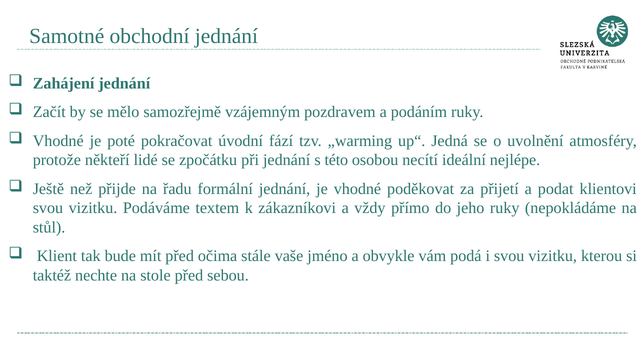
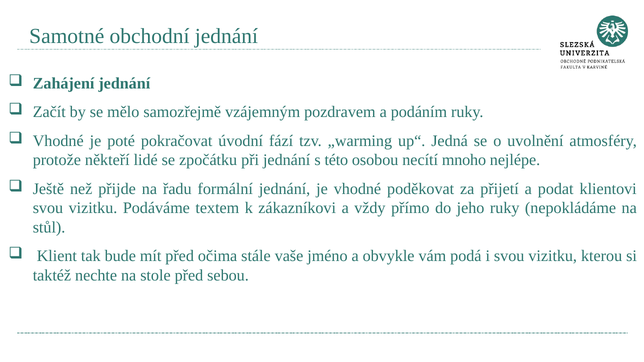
ideální: ideální -> mnoho
